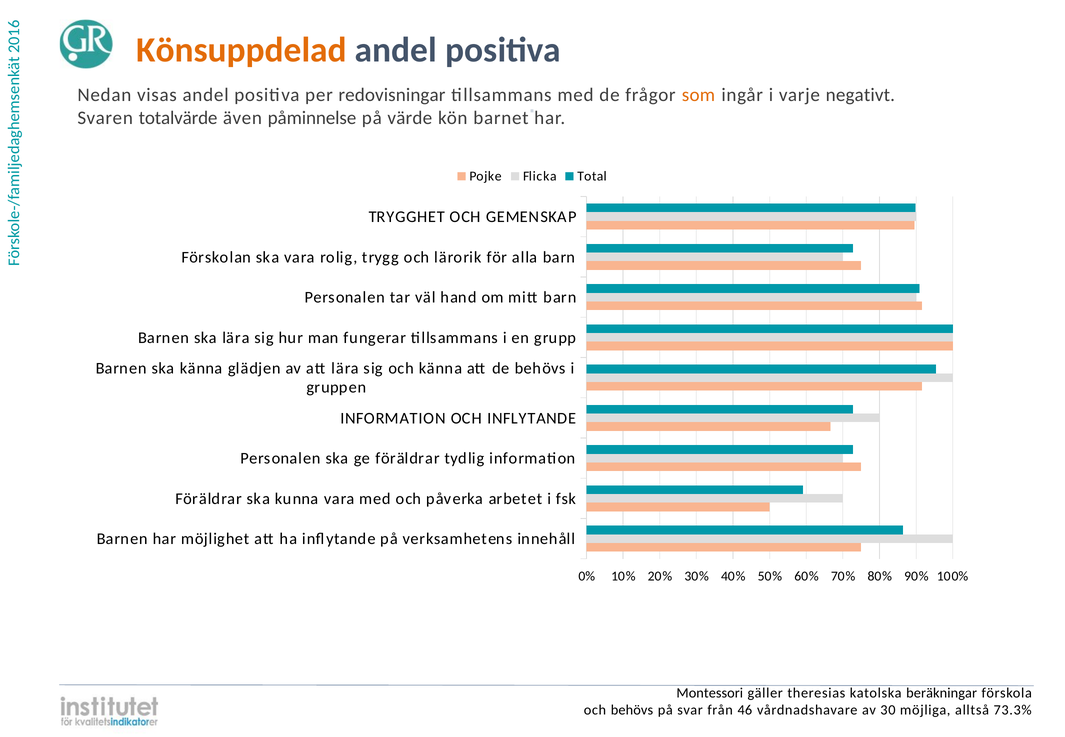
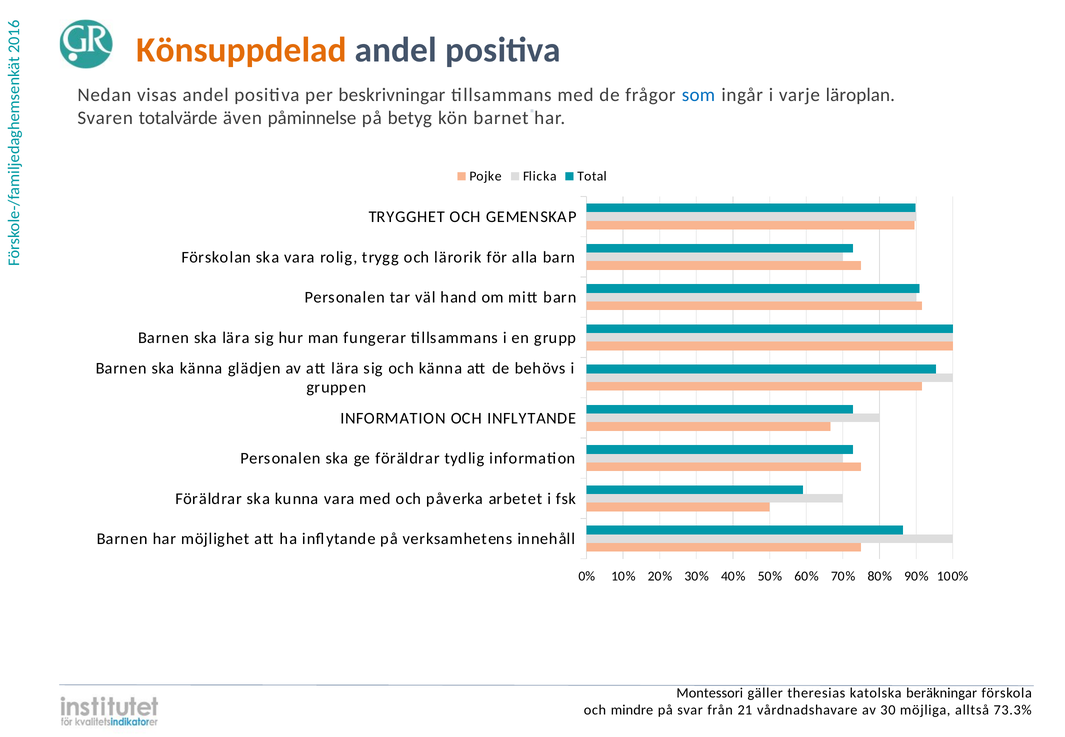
redovisningar: redovisningar -> beskrivningar
som colour: orange -> blue
negativt: negativt -> läroplan
värde: värde -> betyg
och behövs: behövs -> mindre
46: 46 -> 21
